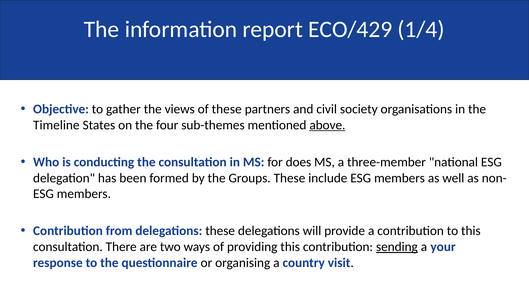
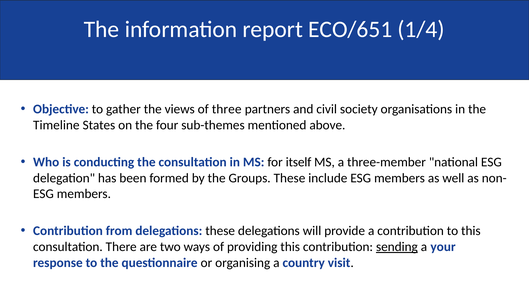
ECO/429: ECO/429 -> ECO/651
of these: these -> three
above underline: present -> none
does: does -> itself
